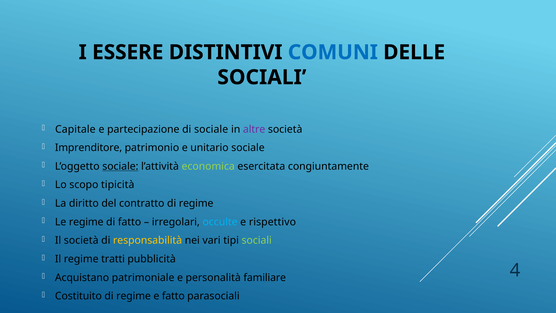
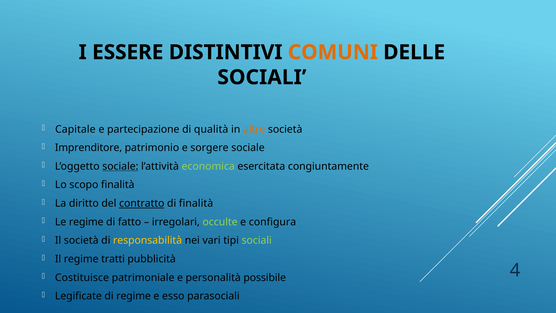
COMUNI colour: blue -> orange
di sociale: sociale -> qualità
altre colour: purple -> orange
unitario: unitario -> sorgere
scopo tipicità: tipicità -> finalità
contratto underline: none -> present
regime at (196, 203): regime -> finalità
occulte colour: light blue -> light green
rispettivo: rispettivo -> configura
Acquistano: Acquistano -> Costituisce
familiare: familiare -> possibile
Costituito: Costituito -> Legificate
e fatto: fatto -> esso
